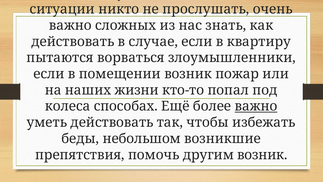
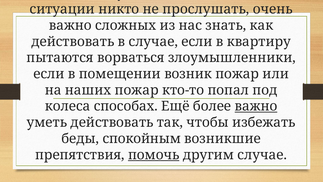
наших жизни: жизни -> пожар
небольшом: небольшом -> спокойным
помочь underline: none -> present
другим возник: возник -> случае
